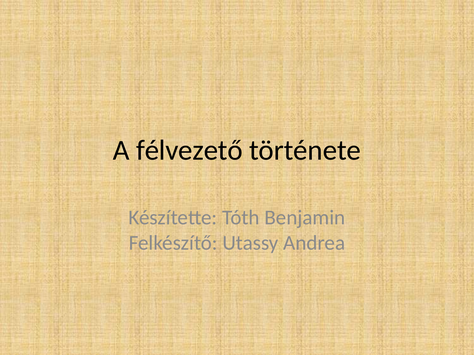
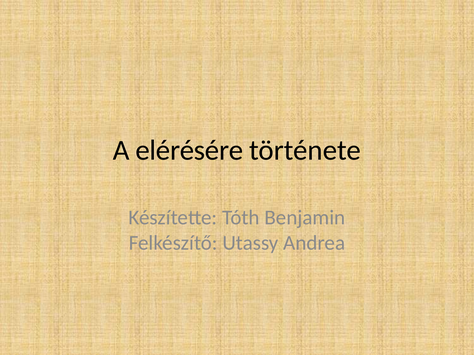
félvezető: félvezető -> elérésére
